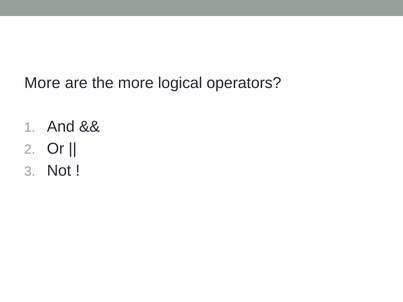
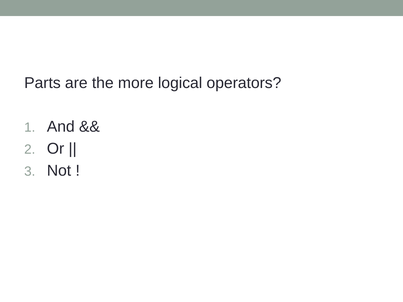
More at (42, 83): More -> Parts
